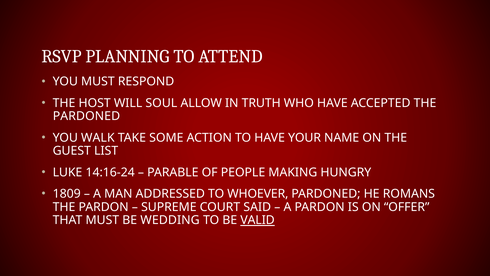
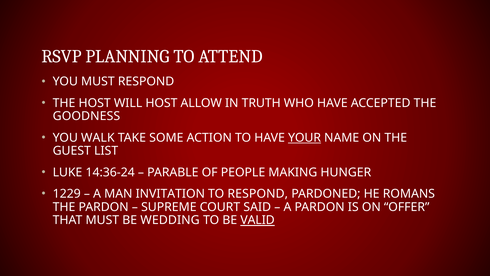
WILL SOUL: SOUL -> HOST
PARDONED at (86, 116): PARDONED -> GOODNESS
YOUR underline: none -> present
14:16-24: 14:16-24 -> 14:36-24
HUNGRY: HUNGRY -> HUNGER
1809: 1809 -> 1229
ADDRESSED: ADDRESSED -> INVITATION
TO WHOEVER: WHOEVER -> RESPOND
